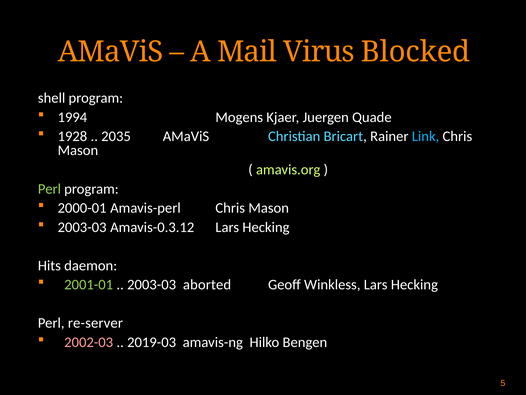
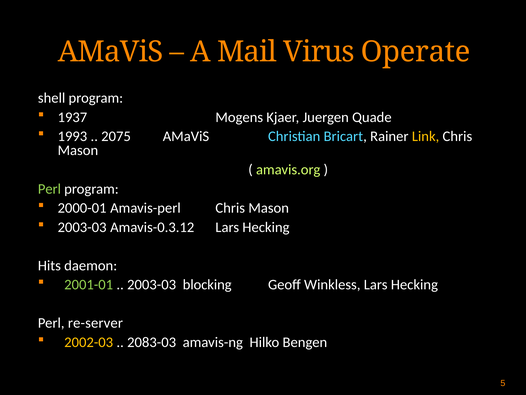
Blocked: Blocked -> Operate
1994: 1994 -> 1937
1928: 1928 -> 1993
2035: 2035 -> 2075
Link colour: light blue -> yellow
aborted: aborted -> blocking
2002-03 colour: pink -> yellow
2019-03: 2019-03 -> 2083-03
